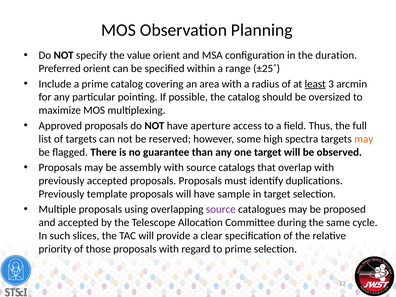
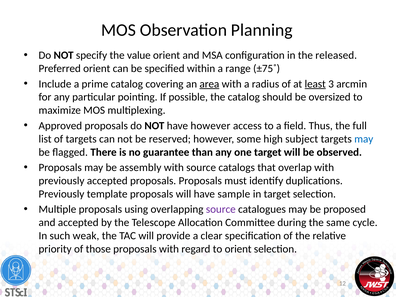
duration: duration -> released
±25˚: ±25˚ -> ±75˚
area underline: none -> present
have aperture: aperture -> however
spectra: spectra -> subject
may at (364, 139) colour: orange -> blue
slices: slices -> weak
to prime: prime -> orient
